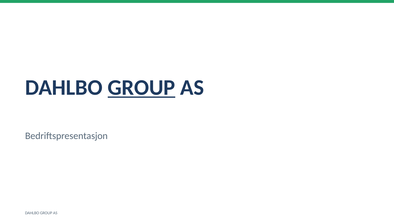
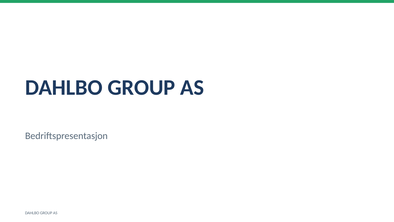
GROUP at (141, 87) underline: present -> none
